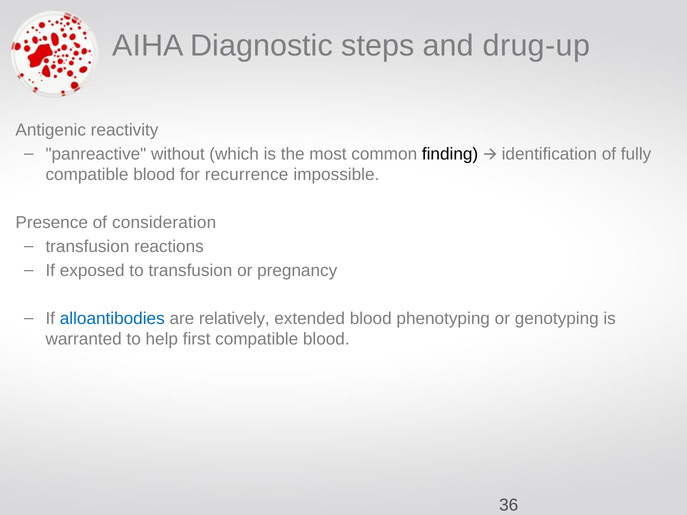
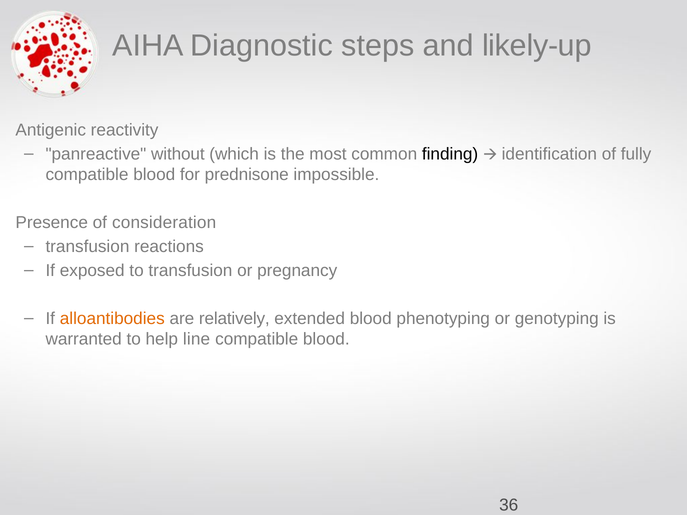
drug-up: drug-up -> likely-up
recurrence: recurrence -> prednisone
alloantibodies colour: blue -> orange
first: first -> line
